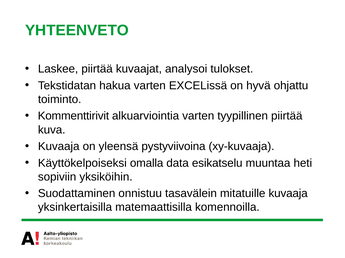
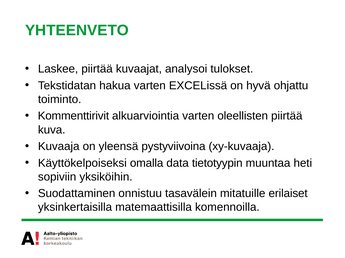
tyypillinen: tyypillinen -> oleellisten
esikatselu: esikatselu -> tietotyypin
mitatuille kuvaaja: kuvaaja -> erilaiset
